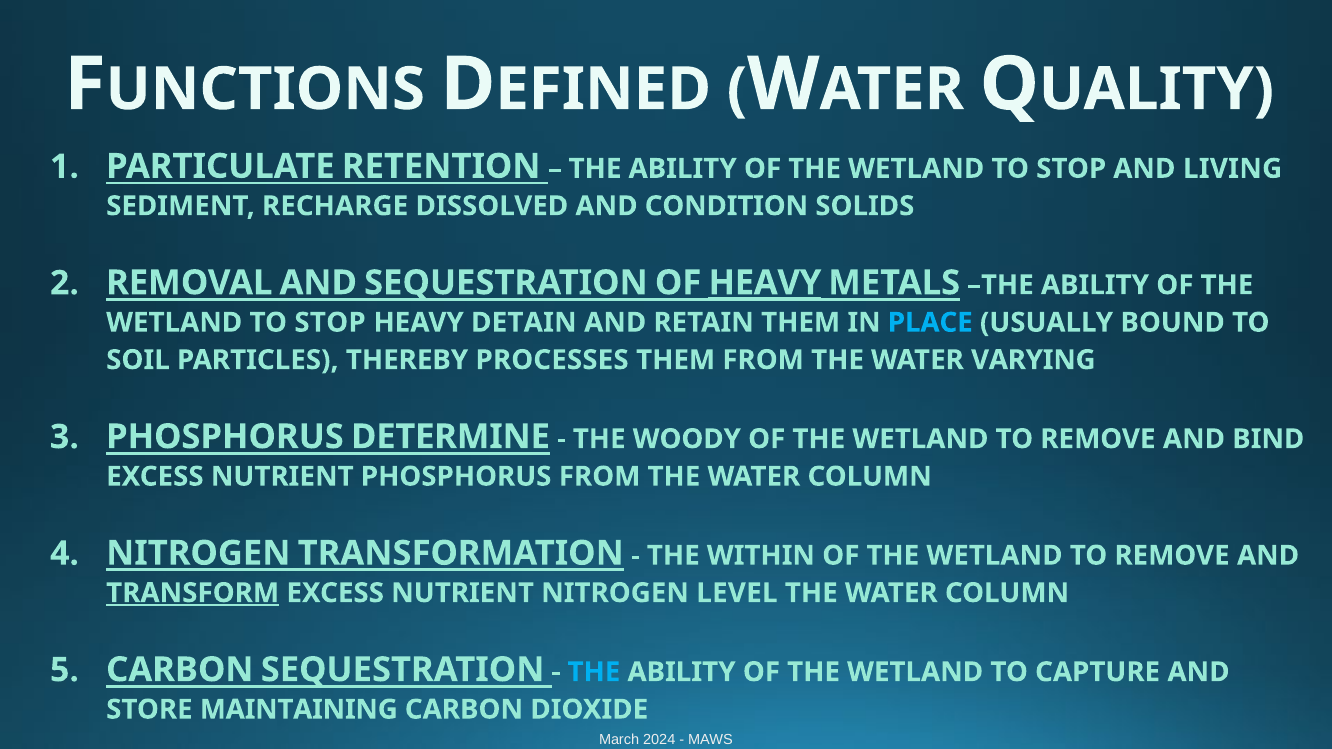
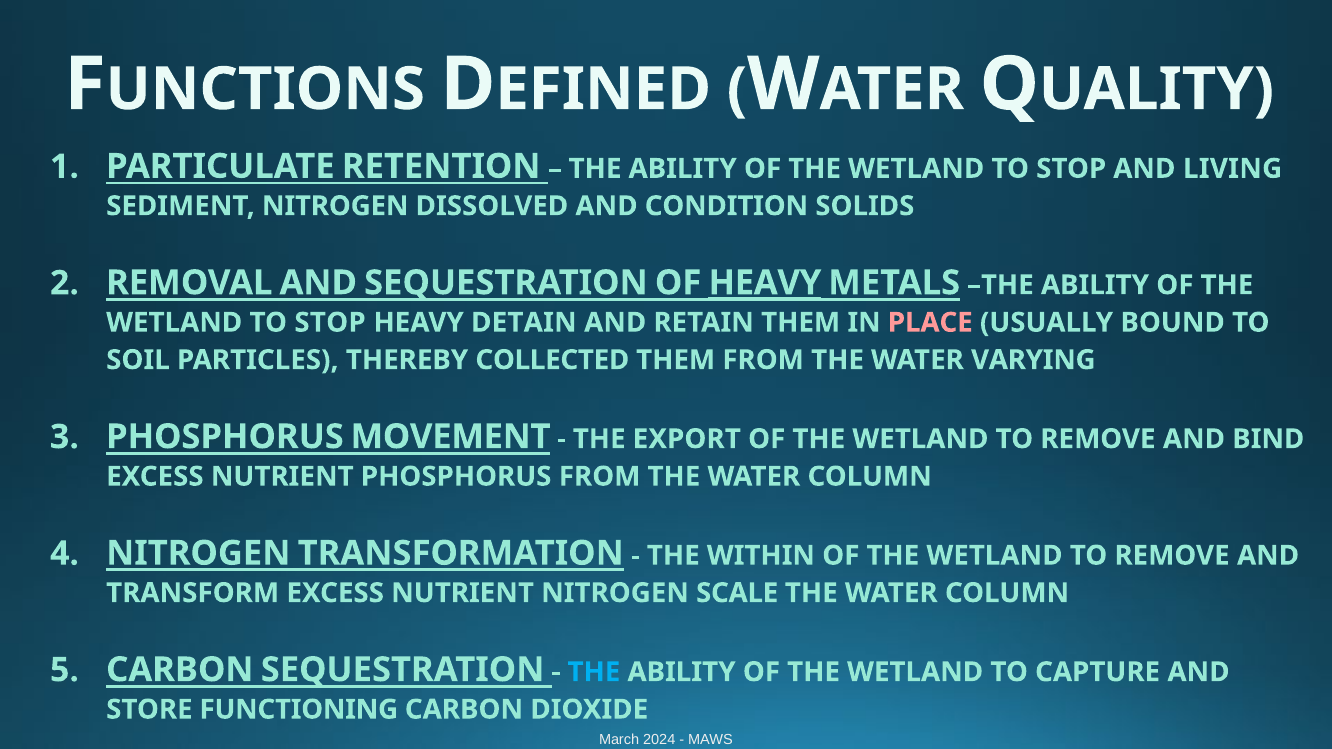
SEDIMENT RECHARGE: RECHARGE -> NITROGEN
PLACE colour: light blue -> pink
PROCESSES: PROCESSES -> COLLECTED
DETERMINE: DETERMINE -> MOVEMENT
WOODY: WOODY -> EXPORT
TRANSFORM underline: present -> none
LEVEL: LEVEL -> SCALE
MAINTAINING: MAINTAINING -> FUNCTIONING
